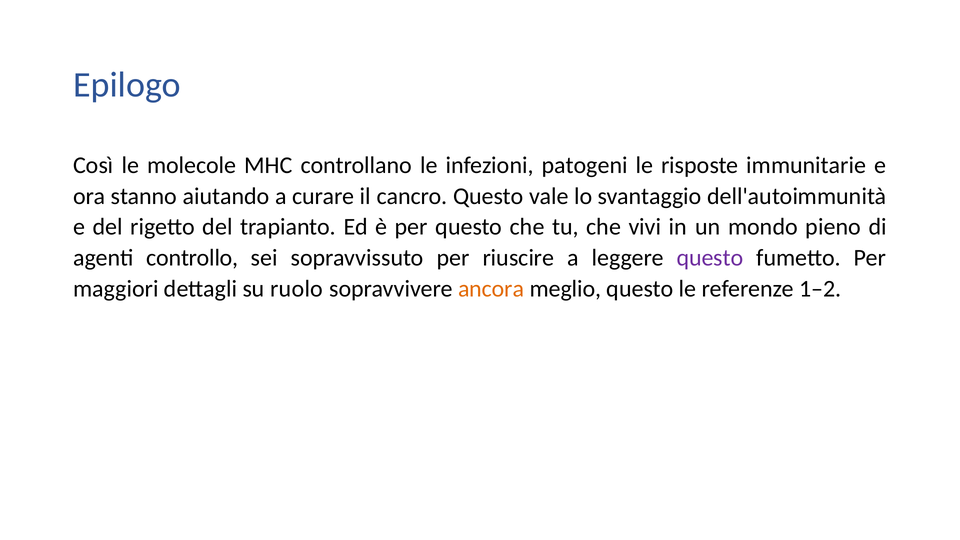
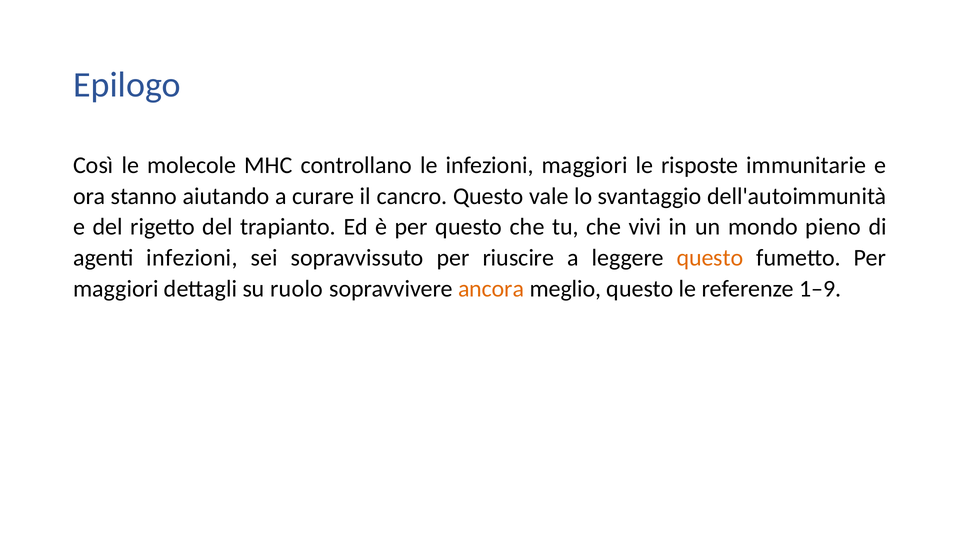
infezioni patogeni: patogeni -> maggiori
agenti controllo: controllo -> infezioni
questo at (710, 258) colour: purple -> orange
1–2: 1–2 -> 1–9
